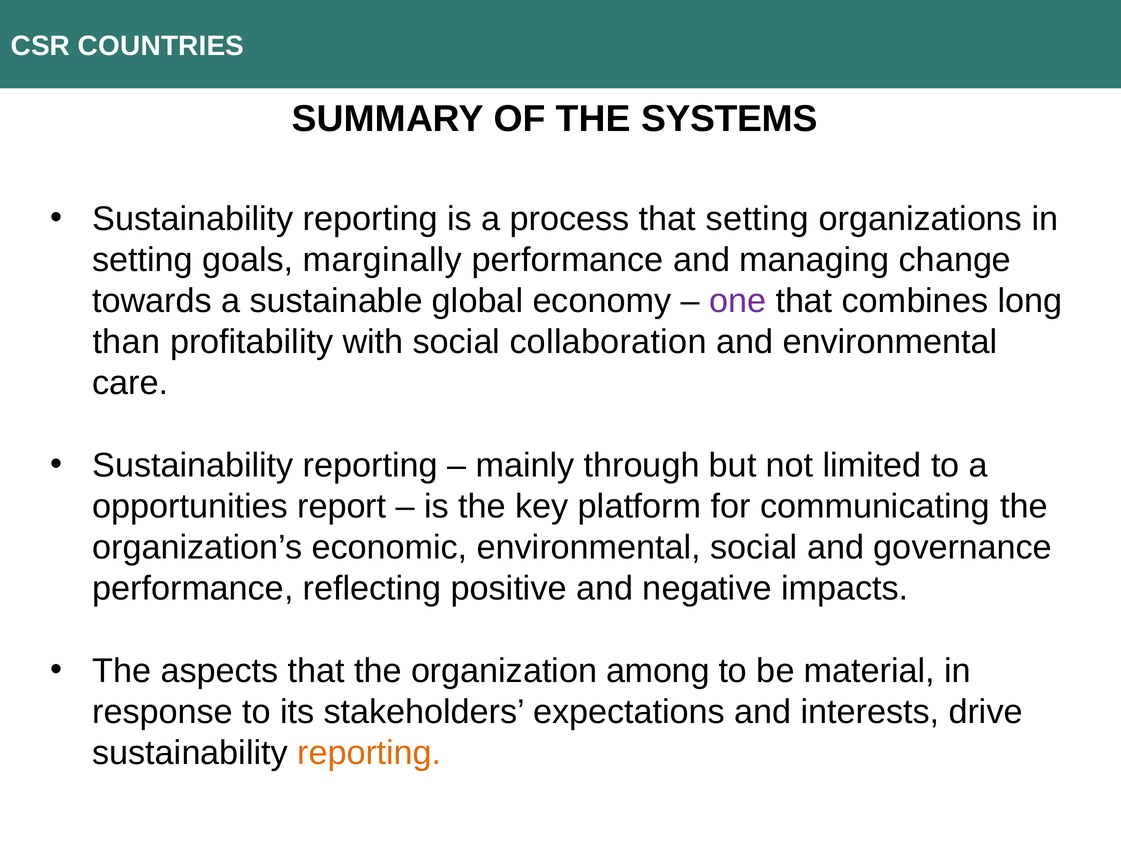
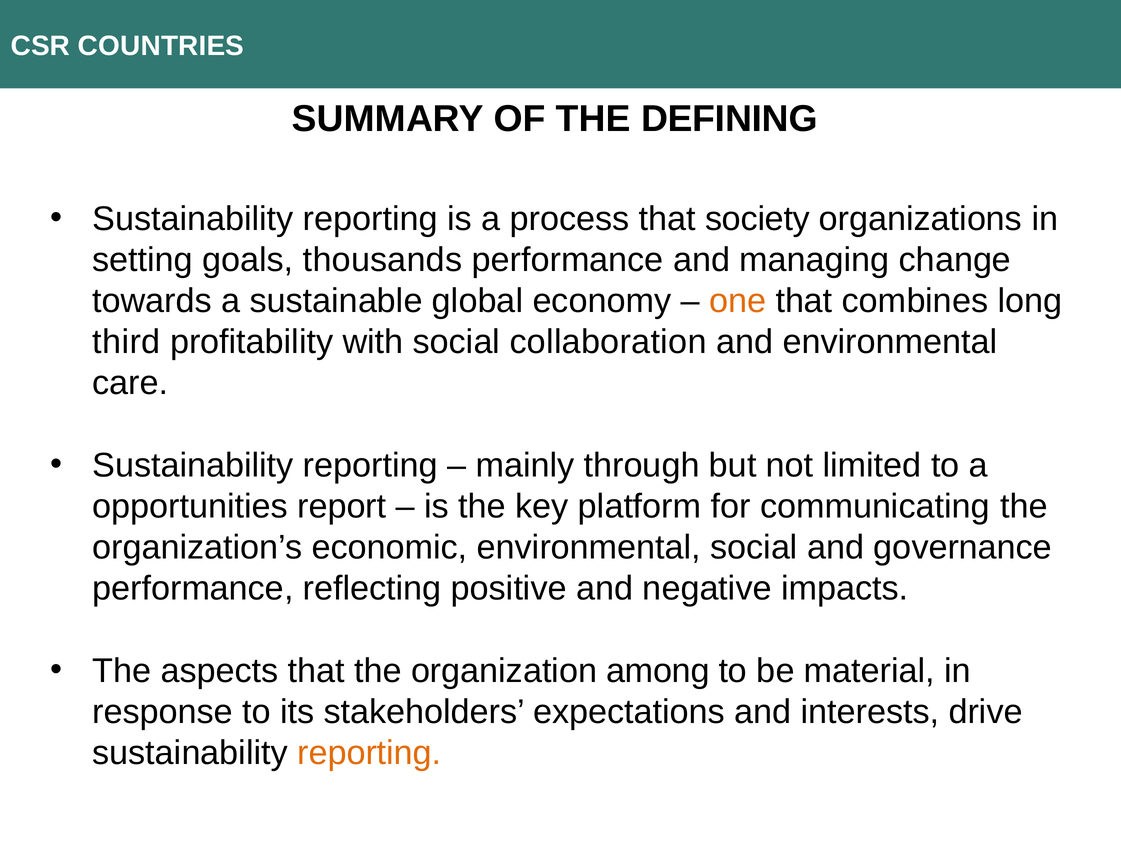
SYSTEMS: SYSTEMS -> DEFINING
that setting: setting -> society
marginally: marginally -> thousands
one colour: purple -> orange
than: than -> third
